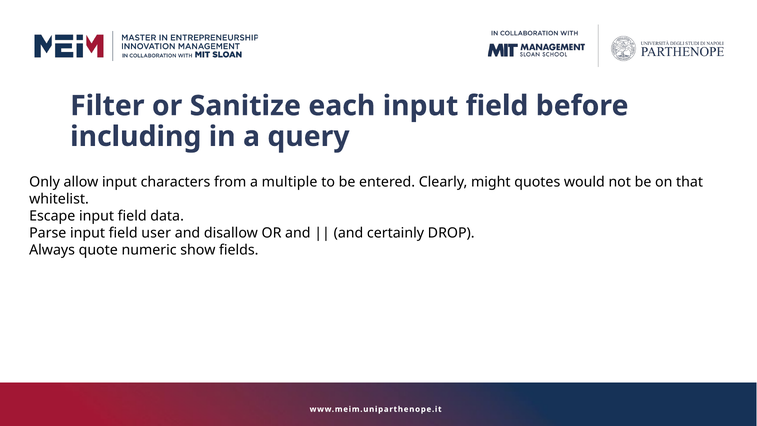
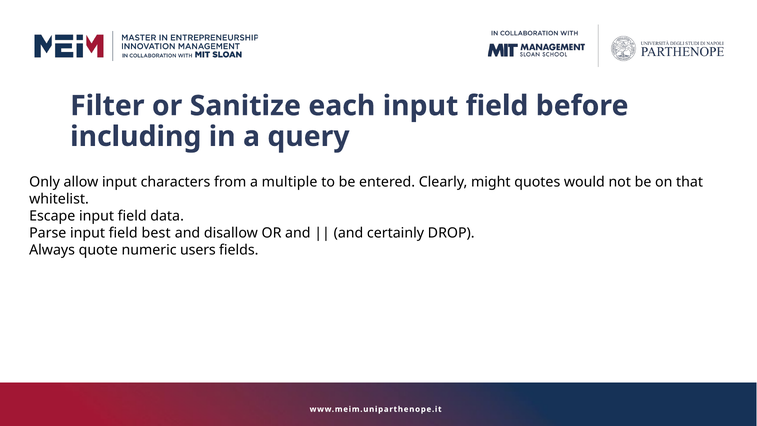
user: user -> best
show: show -> users
